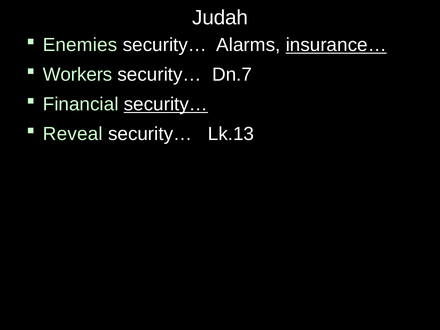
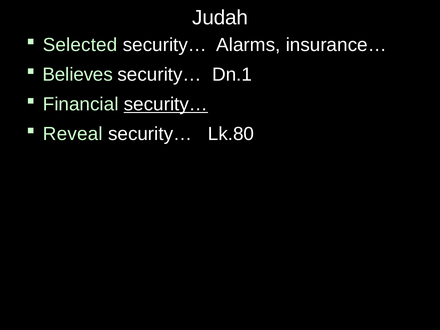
Enemies: Enemies -> Selected
insurance… underline: present -> none
Workers: Workers -> Believes
Dn.7: Dn.7 -> Dn.1
Lk.13: Lk.13 -> Lk.80
